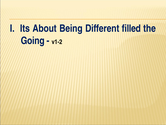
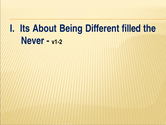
Going: Going -> Never
